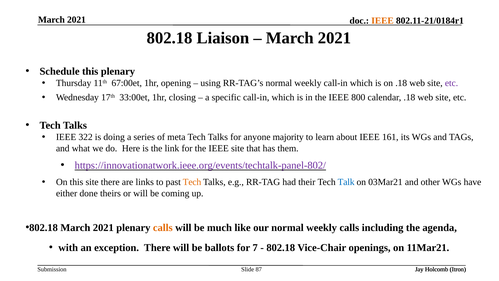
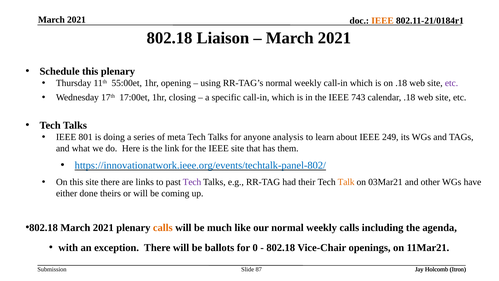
67:00et: 67:00et -> 55:00et
33:00et: 33:00et -> 17:00et
800: 800 -> 743
322: 322 -> 801
majority: majority -> analysis
161: 161 -> 249
https://innovationatwork.ieee.org/events/techtalk-panel-802/ colour: purple -> blue
Tech at (192, 182) colour: orange -> purple
Talk colour: blue -> orange
7: 7 -> 0
